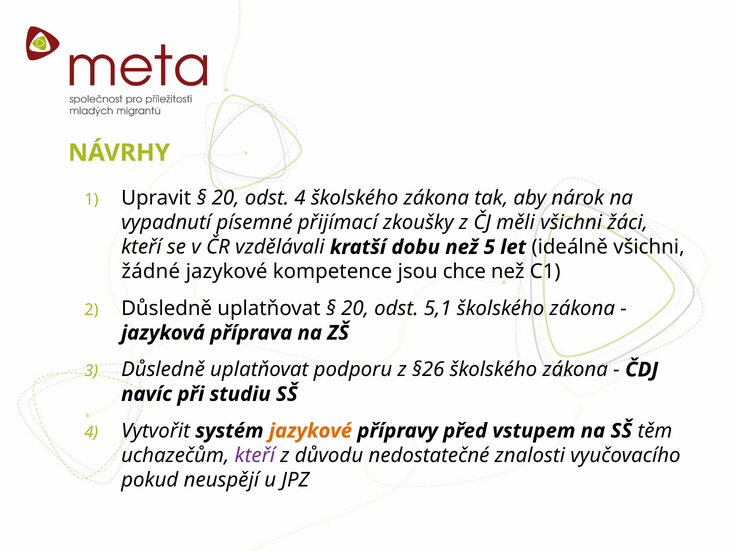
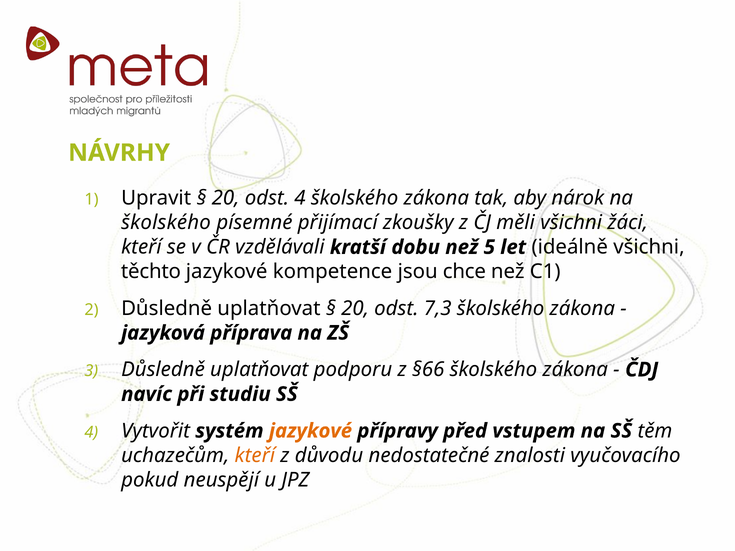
vypadnutí at (166, 223): vypadnutí -> školského
žádné: žádné -> těchto
5,1: 5,1 -> 7,3
§26: §26 -> §66
kteří at (255, 456) colour: purple -> orange
